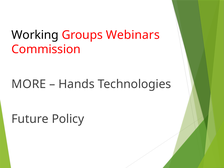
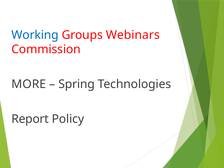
Working colour: black -> blue
Hands: Hands -> Spring
Future: Future -> Report
